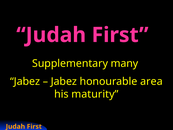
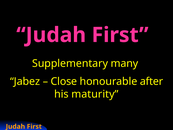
Jabez at (64, 81): Jabez -> Close
area: area -> after
